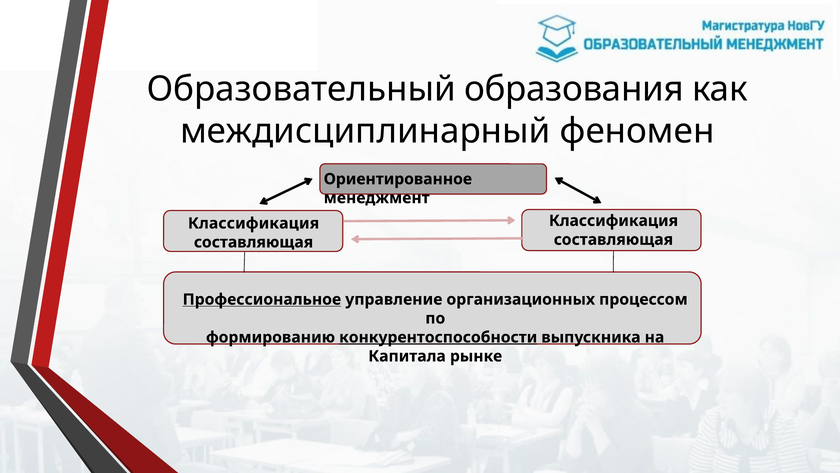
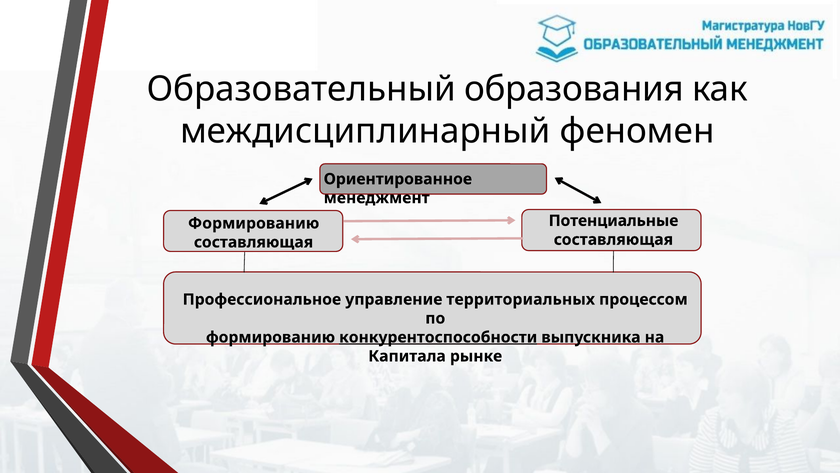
Классификация at (613, 220): Классификация -> Потенциальные
Классификация at (254, 223): Классификация -> Формированию
Профессиональное underline: present -> none
организационных: организационных -> территориальных
